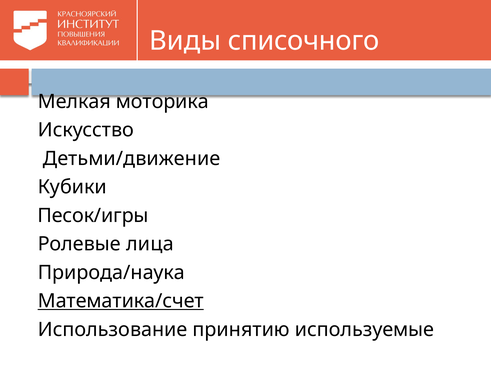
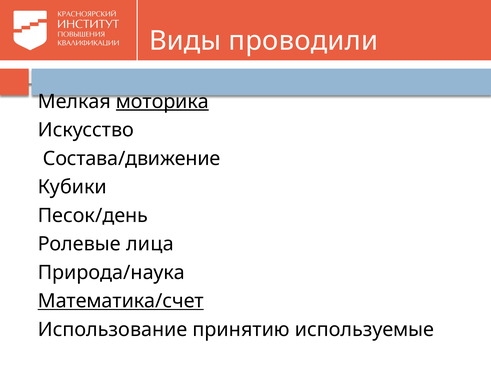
списочного: списочного -> проводили
моторика underline: none -> present
Детьми/движение: Детьми/движение -> Состава/движение
Песок/игры: Песок/игры -> Песок/день
